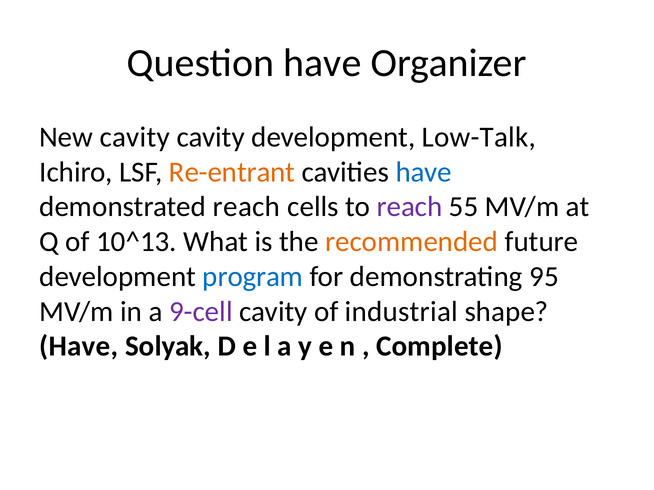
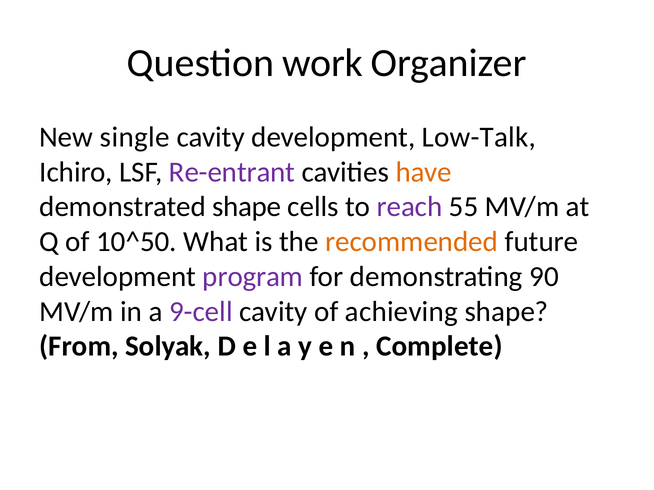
Question have: have -> work
New cavity: cavity -> single
Re-entrant colour: orange -> purple
have at (424, 172) colour: blue -> orange
demonstrated reach: reach -> shape
10^13: 10^13 -> 10^50
program colour: blue -> purple
95: 95 -> 90
industrial: industrial -> achieving
Have at (79, 347): Have -> From
